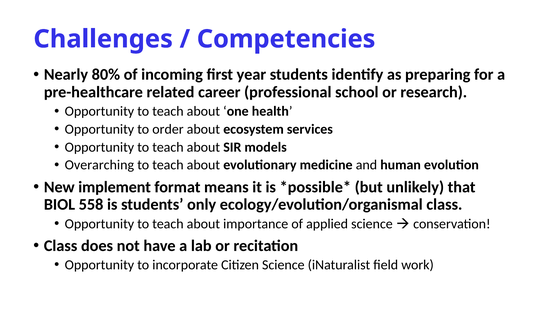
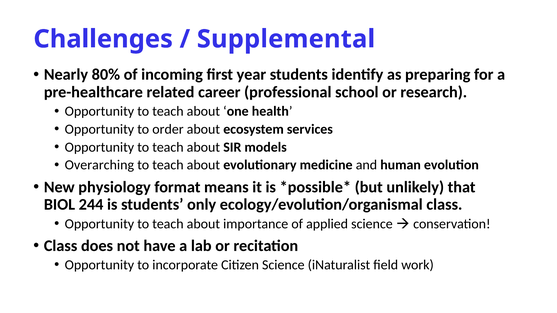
Competencies: Competencies -> Supplemental
implement: implement -> physiology
558: 558 -> 244
